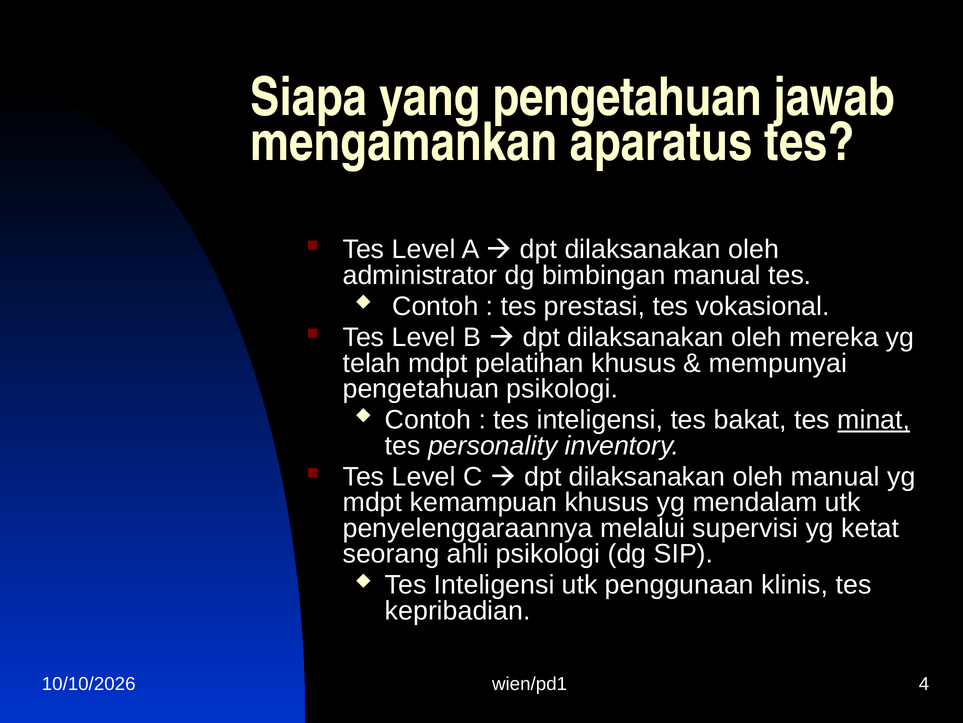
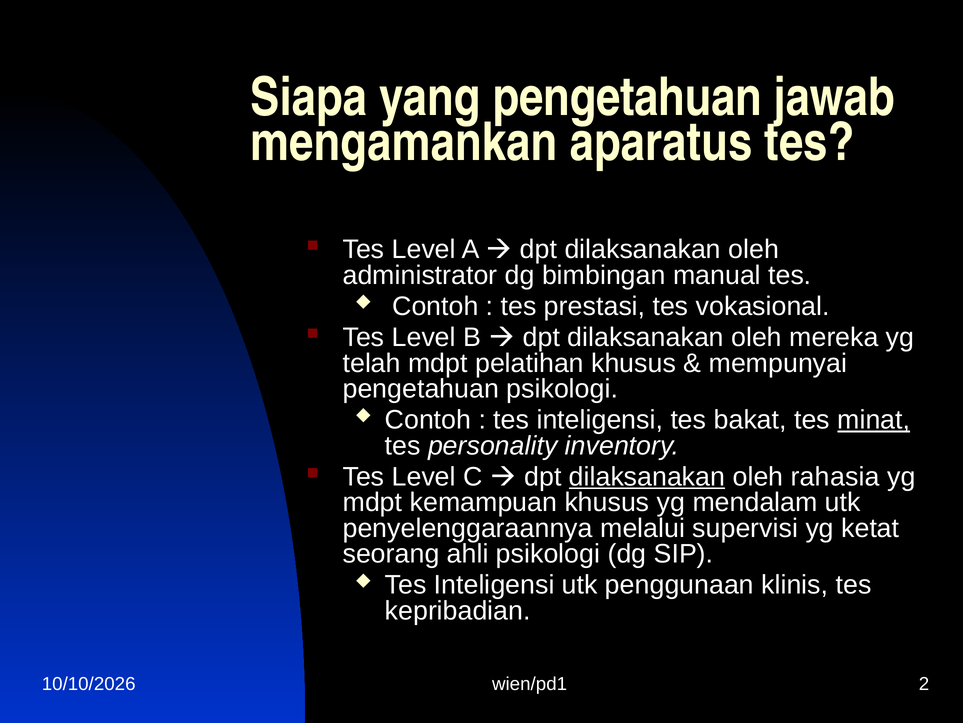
dilaksanakan at (647, 476) underline: none -> present
oleh manual: manual -> rahasia
4: 4 -> 2
